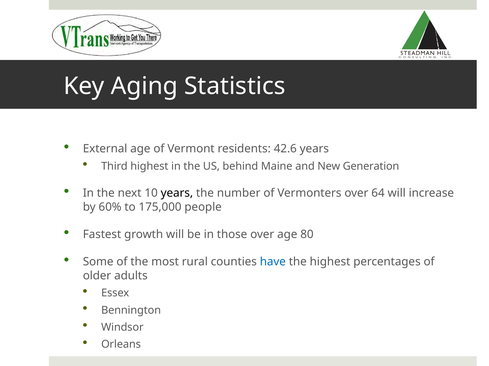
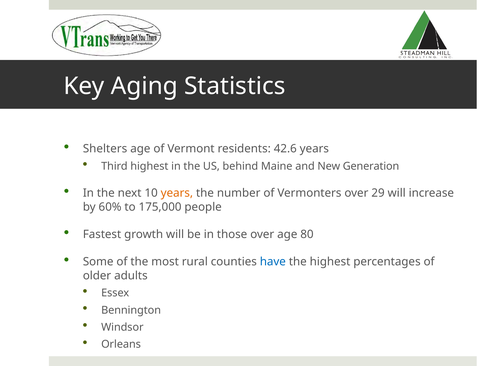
External: External -> Shelters
years at (177, 194) colour: black -> orange
64: 64 -> 29
